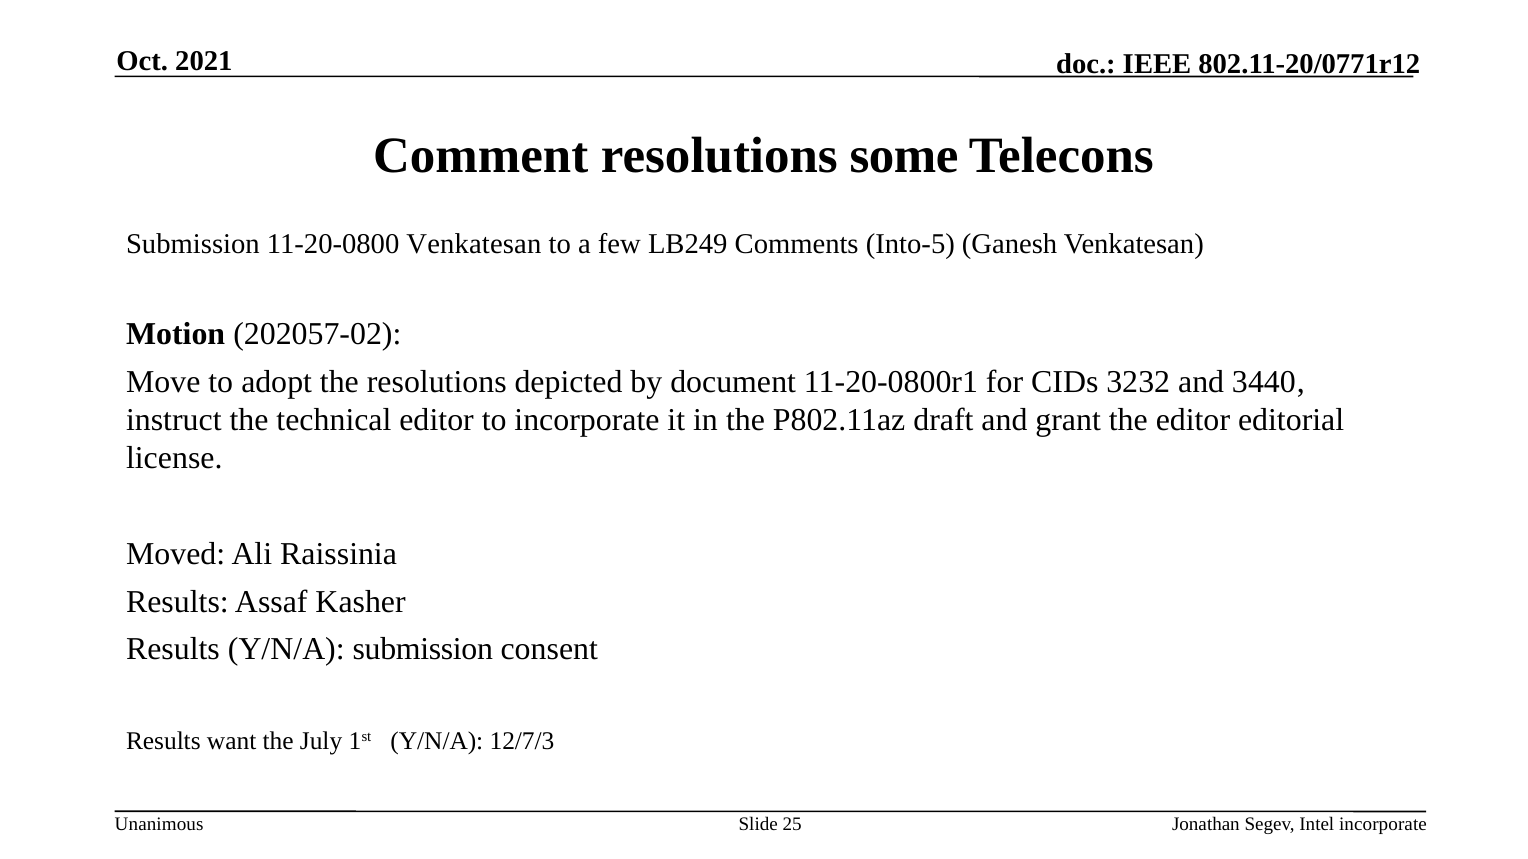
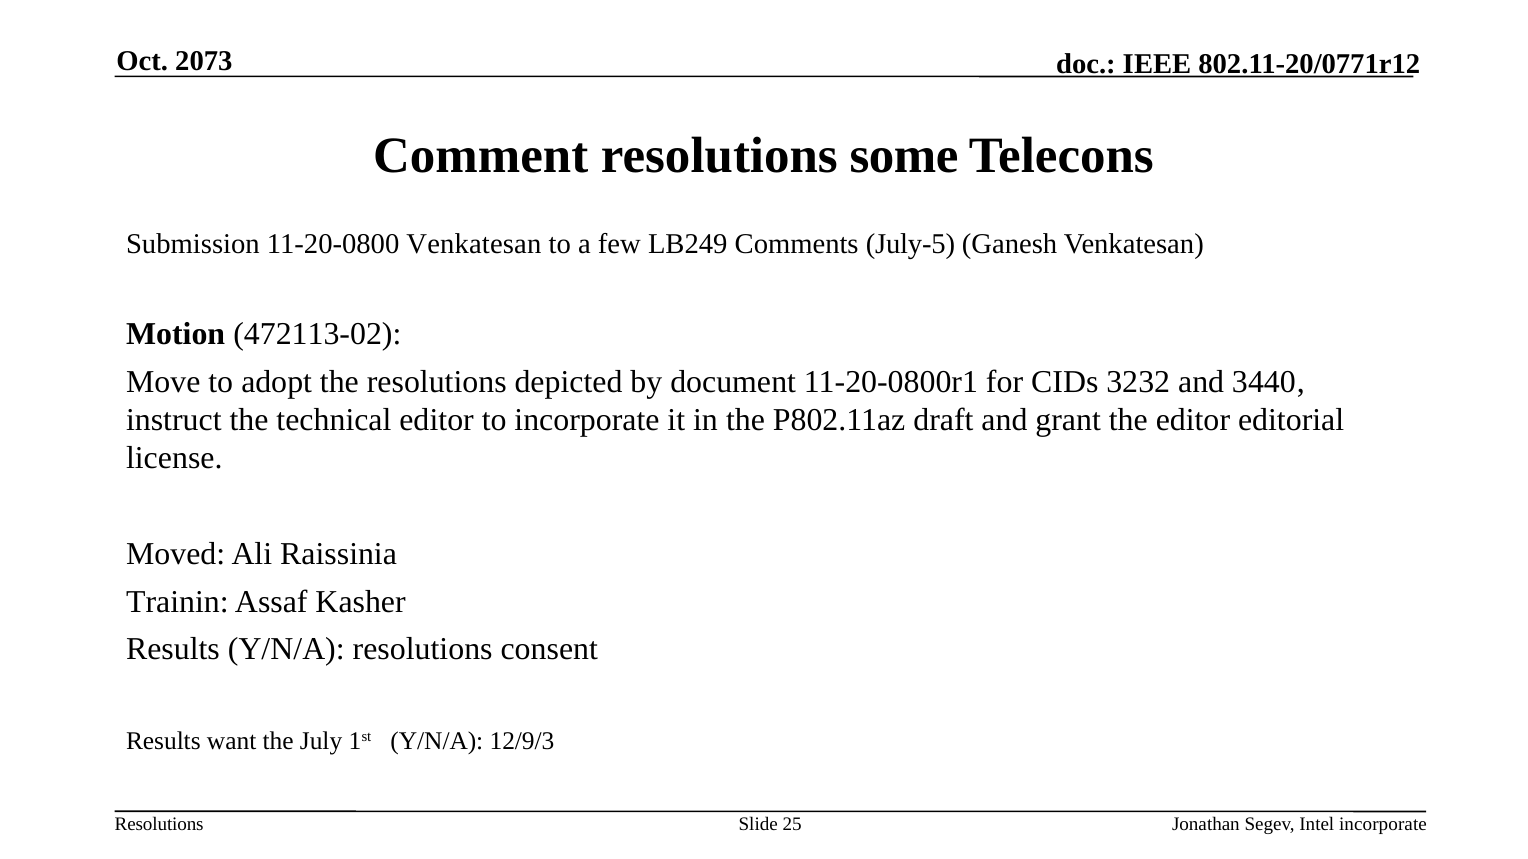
2021: 2021 -> 2073
Into-5: Into-5 -> July-5
202057-02: 202057-02 -> 472113-02
Results at (177, 602): Results -> Trainin
Y/N/A submission: submission -> resolutions
12/7/3: 12/7/3 -> 12/9/3
Unanimous at (159, 824): Unanimous -> Resolutions
